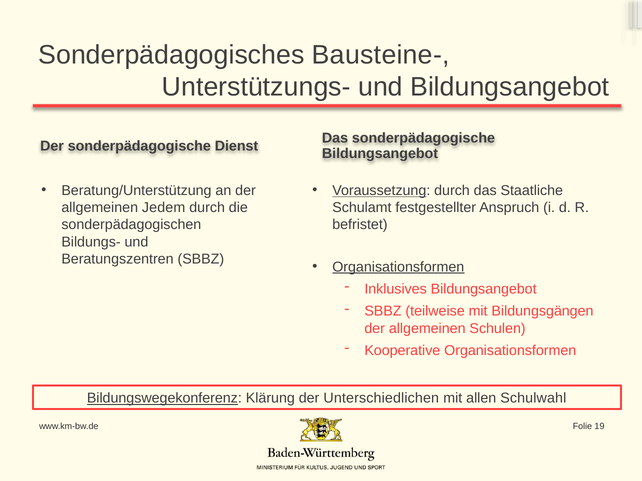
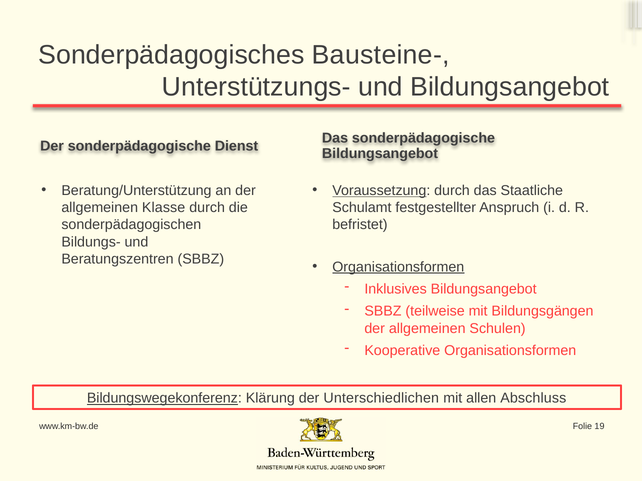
Jedem: Jedem -> Klasse
Schulwahl: Schulwahl -> Abschluss
